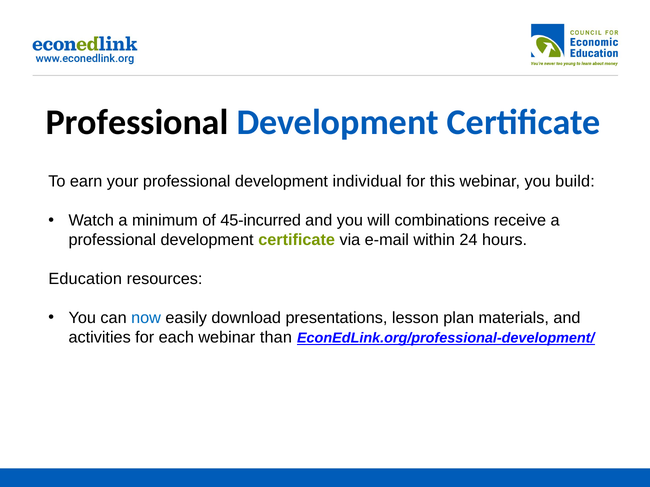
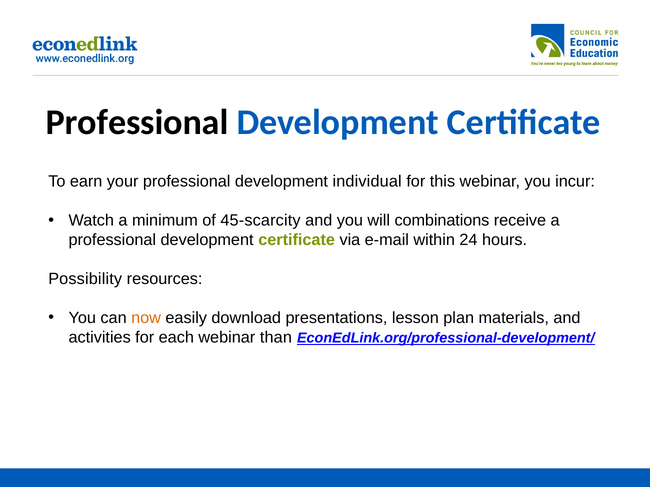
build: build -> incur
45-incurred: 45-incurred -> 45-scarcity
Education: Education -> Possibility
now colour: blue -> orange
